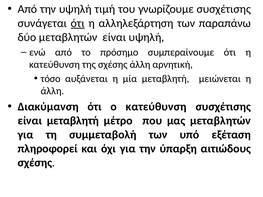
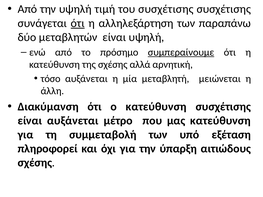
του γνωρίζουμε: γνωρίζουμε -> συσχέτισης
συμπεραίνουμε underline: none -> present
σχέσης άλλη: άλλη -> αλλά
είναι μεταβλητή: μεταβλητή -> αυξάνεται
μας μεταβλητών: μεταβλητών -> κατεύθυνση
